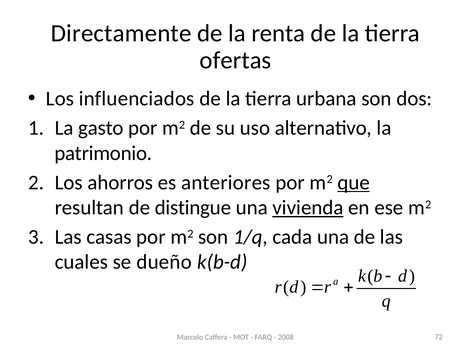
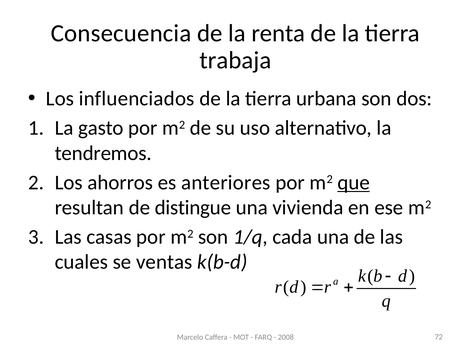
Directamente: Directamente -> Consecuencia
ofertas: ofertas -> trabaja
patrimonio: patrimonio -> tendremos
vivienda underline: present -> none
dueño: dueño -> ventas
